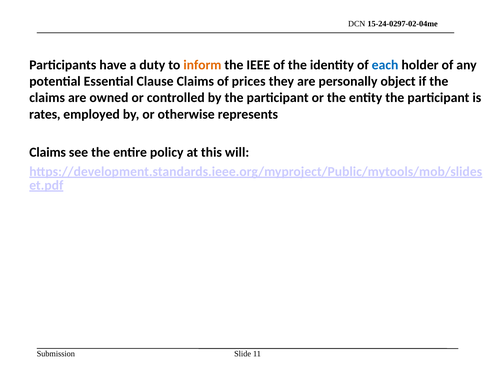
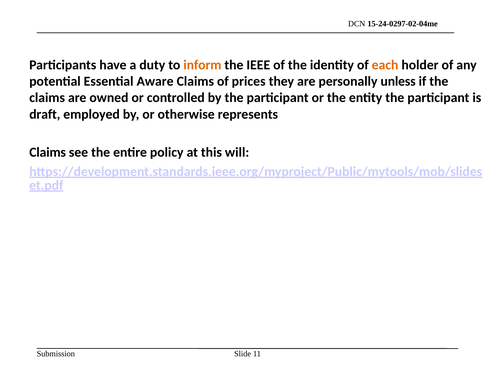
each colour: blue -> orange
Clause: Clause -> Aware
object: object -> unless
rates: rates -> draft
